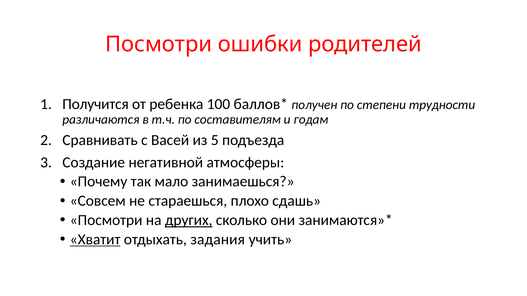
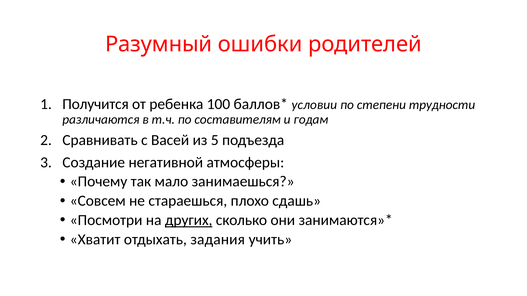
Посмотри at (159, 44): Посмотри -> Разумный
получен: получен -> условии
Хватит underline: present -> none
